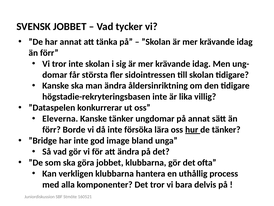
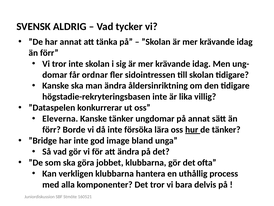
SVENSK JOBBET: JOBBET -> ALDRIG
största: största -> ordnar
